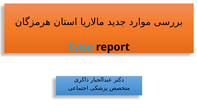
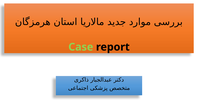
Case colour: light blue -> light green
